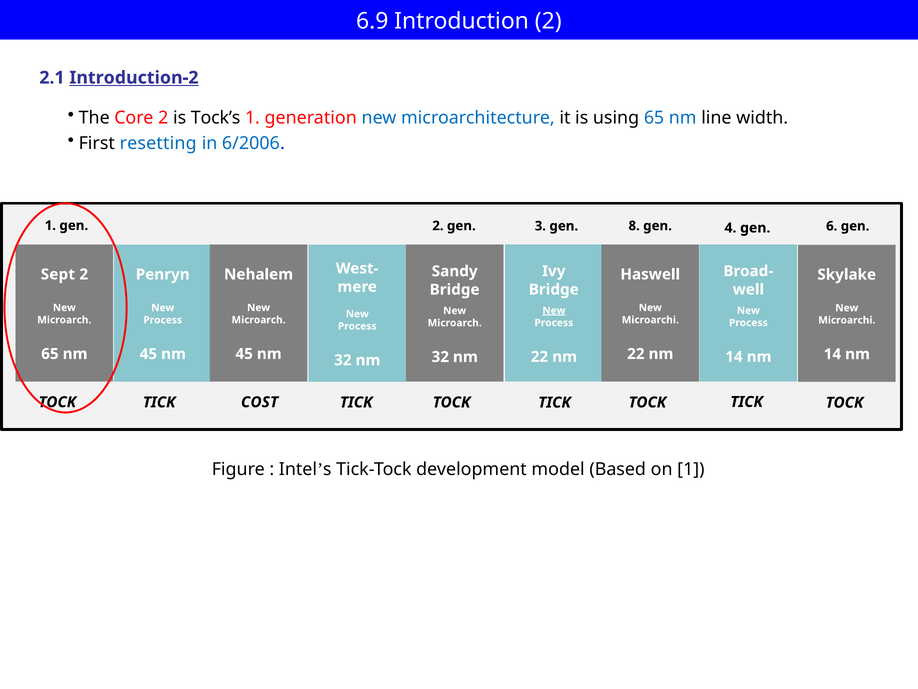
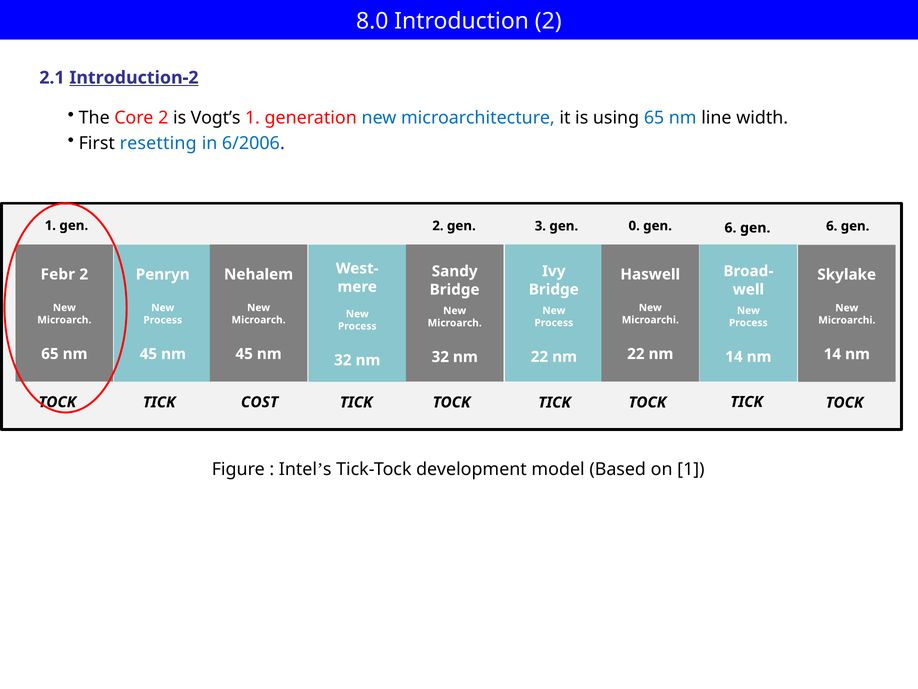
6.9: 6.9 -> 8.0
Tock’s: Tock’s -> Vogt’s
8: 8 -> 0
gen 4: 4 -> 6
Sept: Sept -> Febr
New at (554, 310) underline: present -> none
